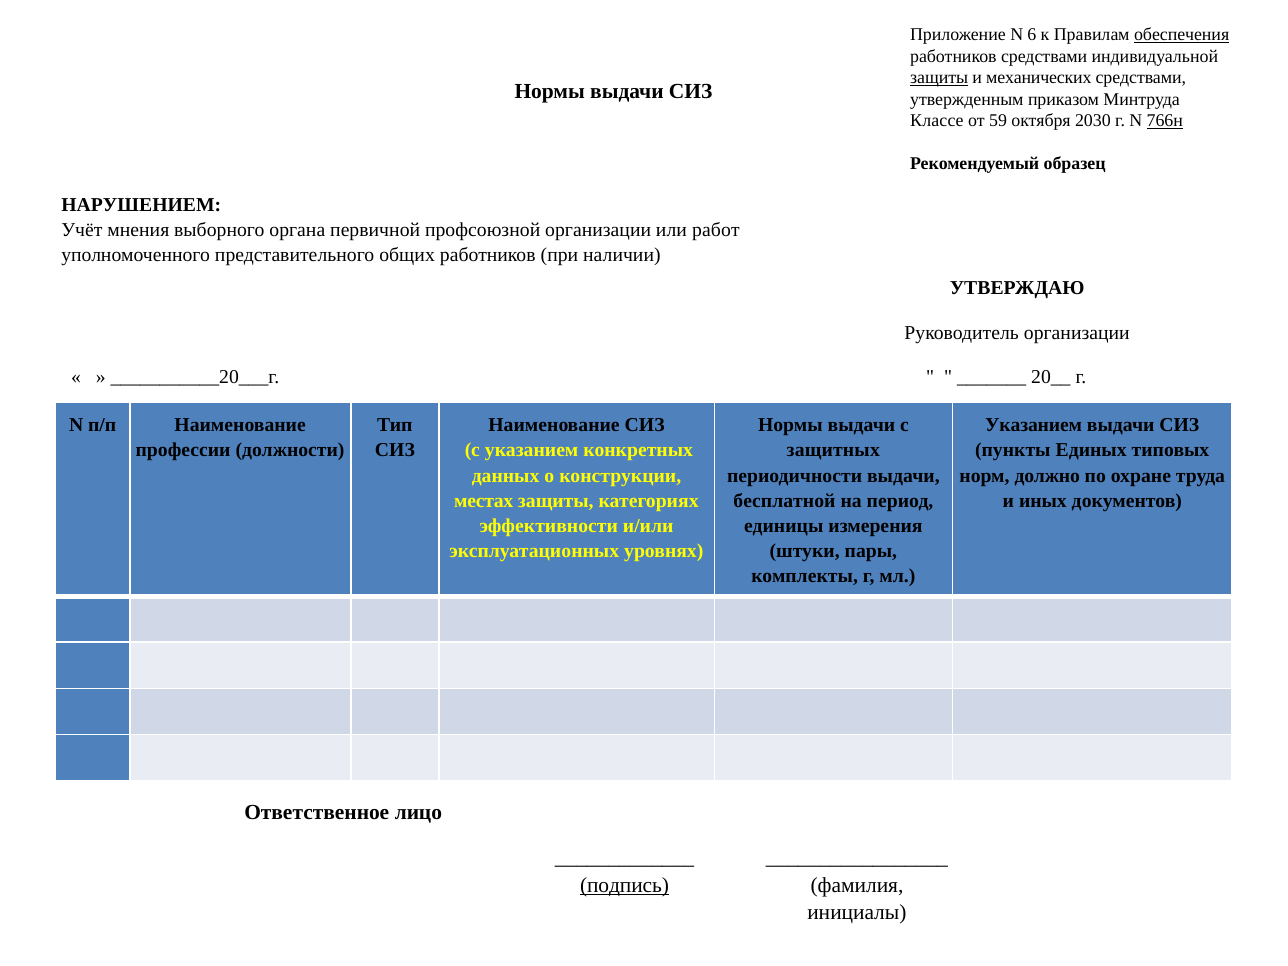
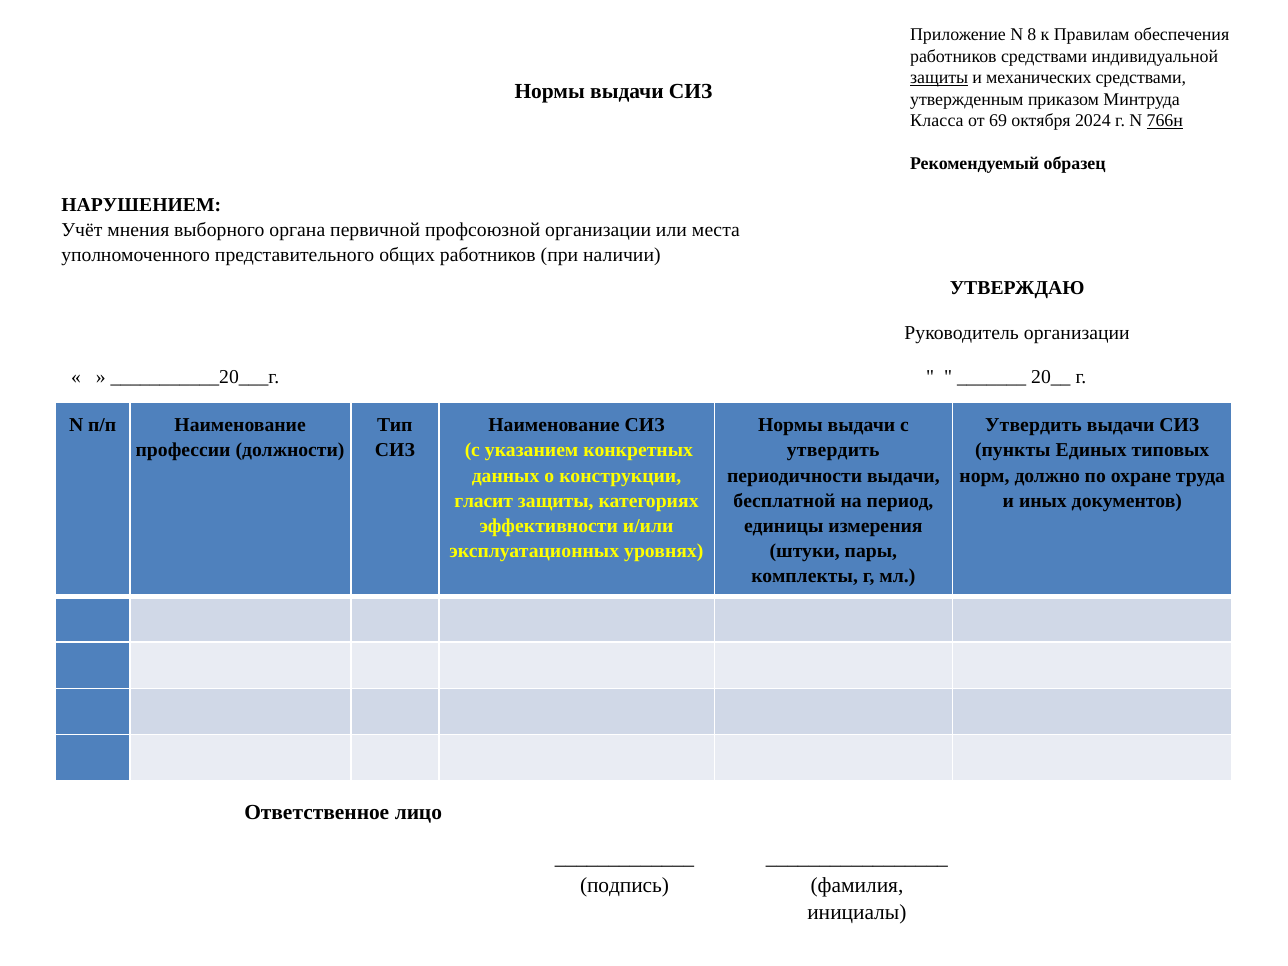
6: 6 -> 8
обеспечения underline: present -> none
Классе: Классе -> Класса
59: 59 -> 69
2030: 2030 -> 2024
работ: работ -> места
Указанием at (1034, 425): Указанием -> Утвердить
защитных at (833, 450): защитных -> утвердить
местах: местах -> гласит
подпись underline: present -> none
